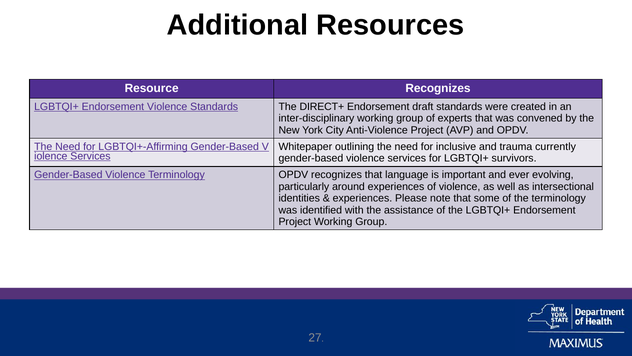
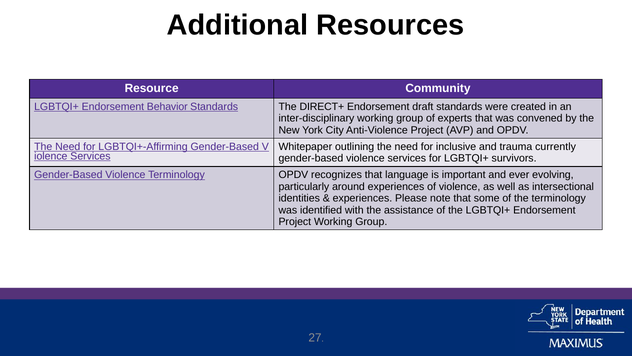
Resource Recognizes: Recognizes -> Community
Endorsement Violence: Violence -> Behavior
